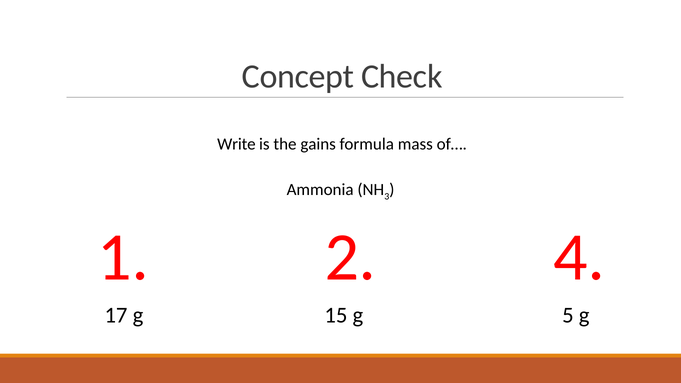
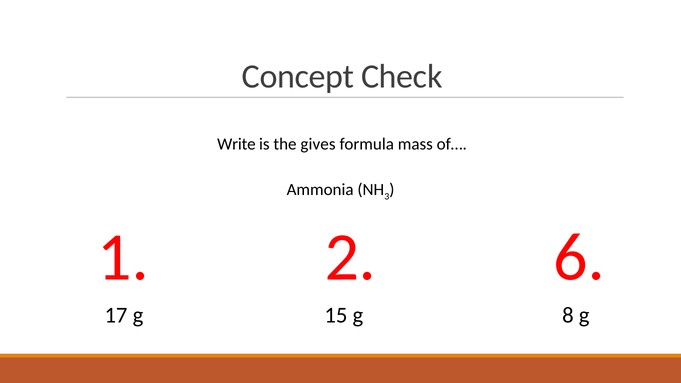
gains: gains -> gives
4: 4 -> 6
5: 5 -> 8
